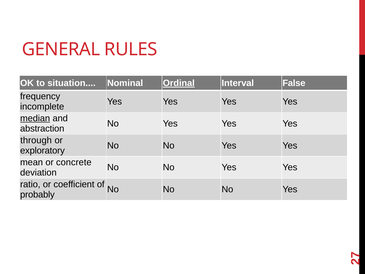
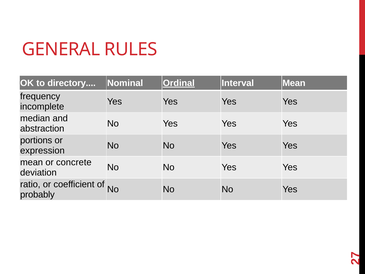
situation: situation -> directory
Interval False: False -> Mean
median underline: present -> none
through: through -> portions
exploratory: exploratory -> expression
